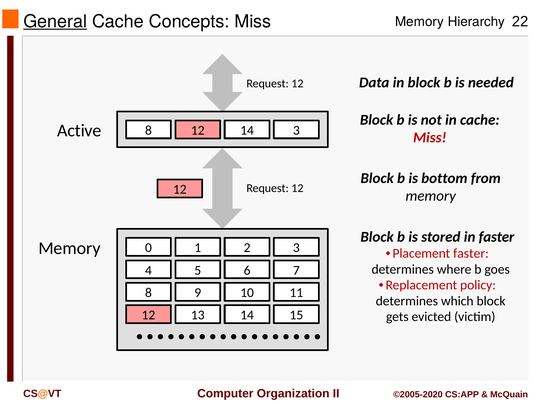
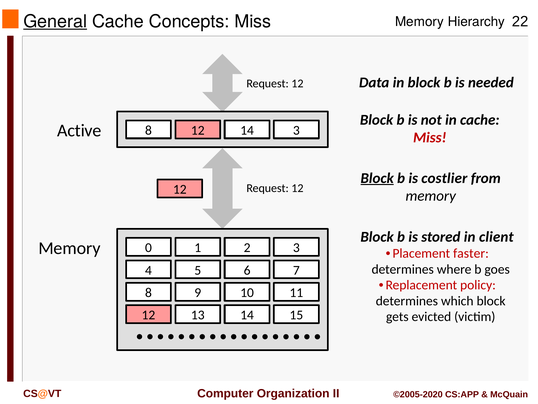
Block at (377, 178) underline: none -> present
bottom: bottom -> costlier
in faster: faster -> client
